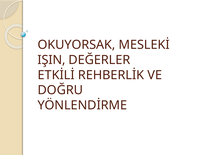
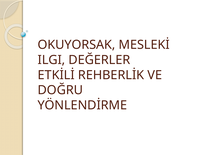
IŞIN: IŞIN -> ILGI
